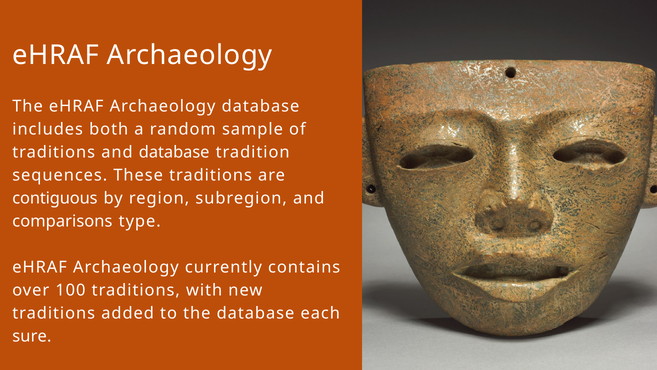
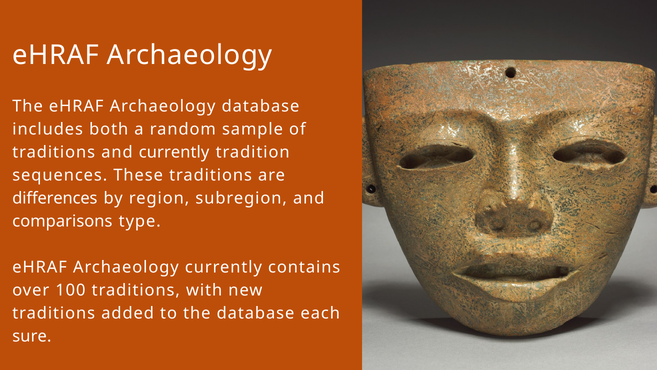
and database: database -> currently
contiguous: contiguous -> differences
